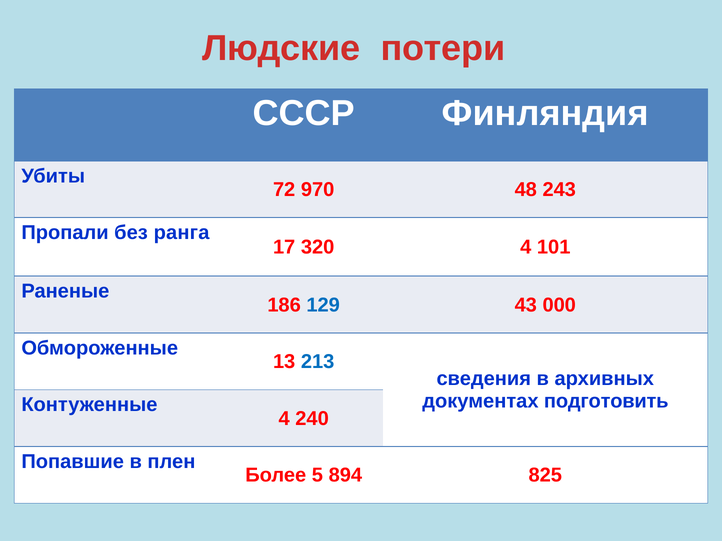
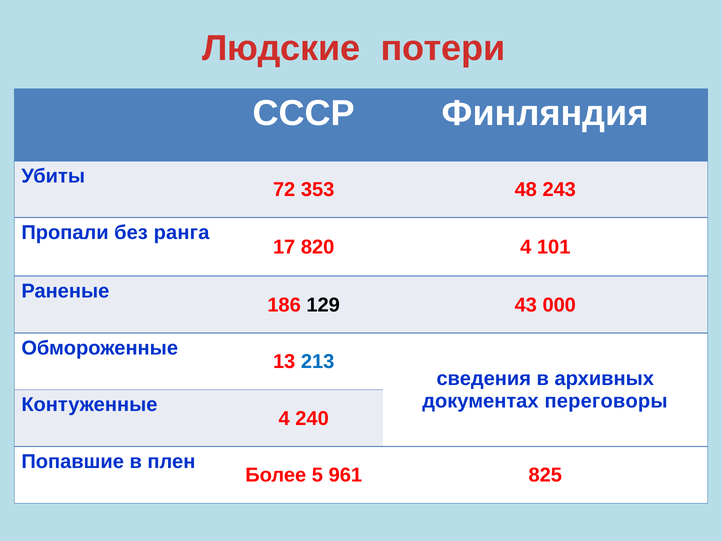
970: 970 -> 353
320: 320 -> 820
129 colour: blue -> black
подготовить: подготовить -> переговоры
894: 894 -> 961
